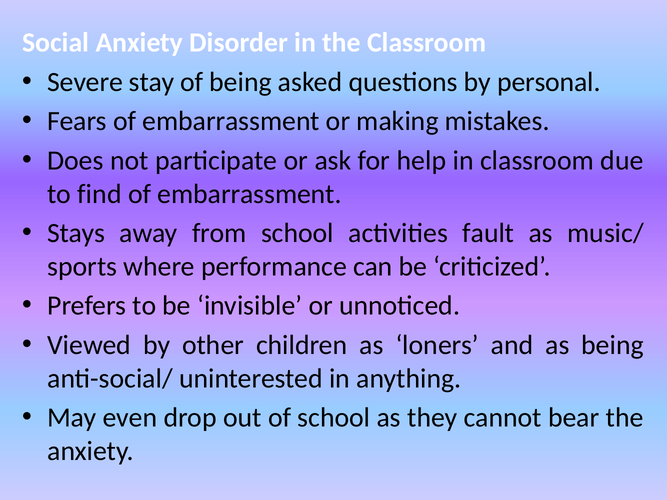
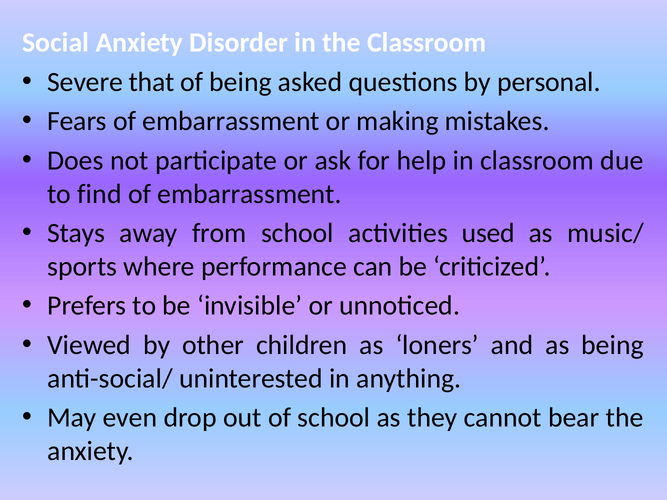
stay: stay -> that
fault: fault -> used
